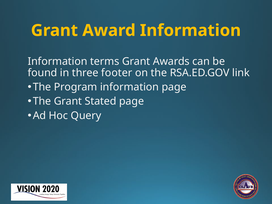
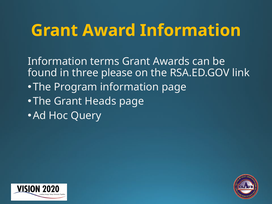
footer: footer -> please
Stated: Stated -> Heads
